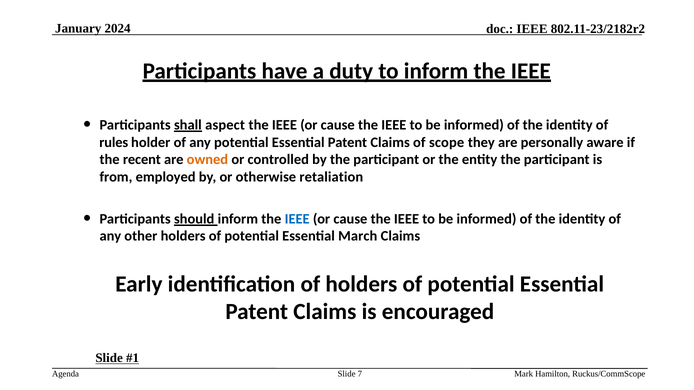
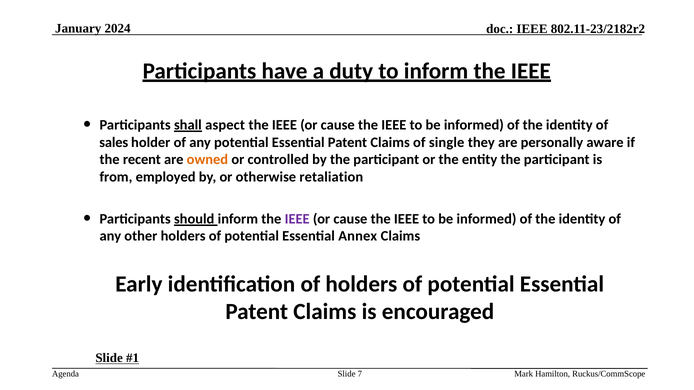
rules: rules -> sales
scope: scope -> single
IEEE at (297, 219) colour: blue -> purple
March: March -> Annex
